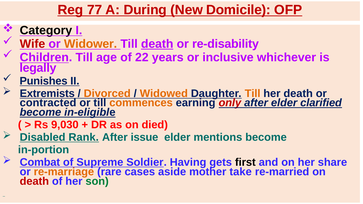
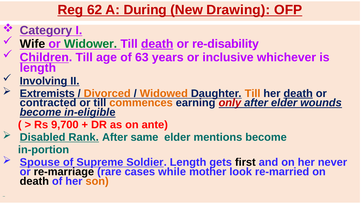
77: 77 -> 62
Domicile: Domicile -> Drawing
Category colour: black -> purple
Wife colour: red -> black
Widower colour: orange -> green
22: 22 -> 63
legally at (38, 68): legally -> length
Punishes: Punishes -> Involving
death at (298, 93) underline: none -> present
clarified: clarified -> wounds
9,030: 9,030 -> 9,700
died: died -> ante
issue: issue -> same
Combat: Combat -> Spouse
Soldier Having: Having -> Length
share: share -> never
re-marriage colour: orange -> black
aside: aside -> while
take: take -> look
death at (34, 181) colour: red -> black
son colour: green -> orange
